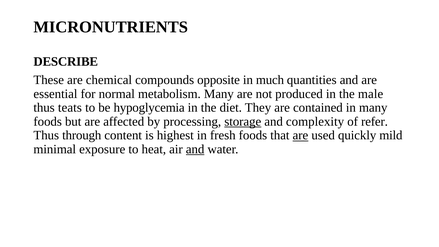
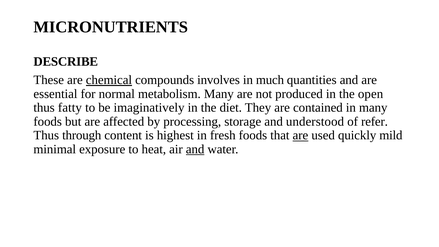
chemical underline: none -> present
opposite: opposite -> involves
male: male -> open
teats: teats -> fatty
hypoglycemia: hypoglycemia -> imaginatively
storage underline: present -> none
complexity: complexity -> understood
